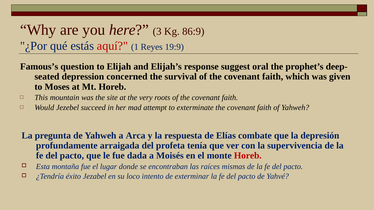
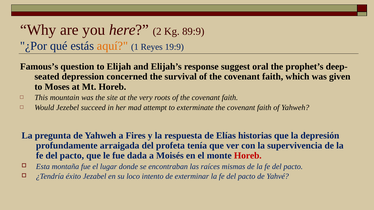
3: 3 -> 2
86:9: 86:9 -> 89:9
aquí colour: red -> orange
Arca: Arca -> Fires
combate: combate -> historias
